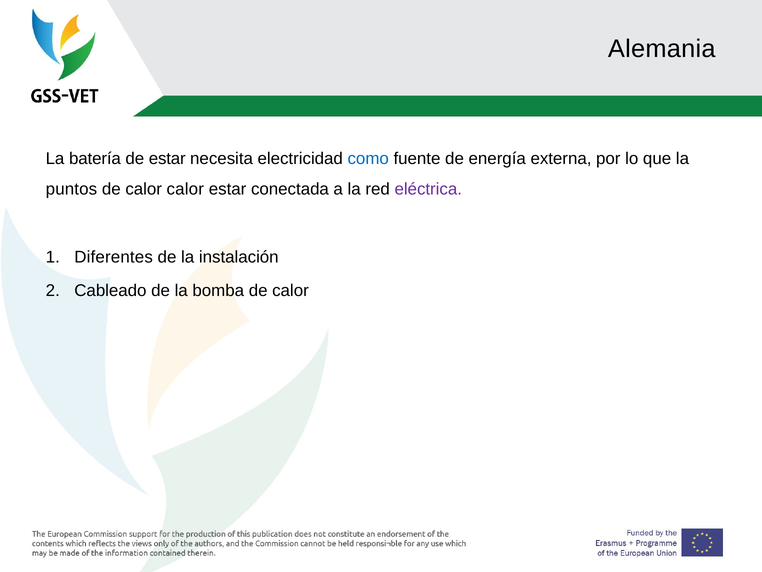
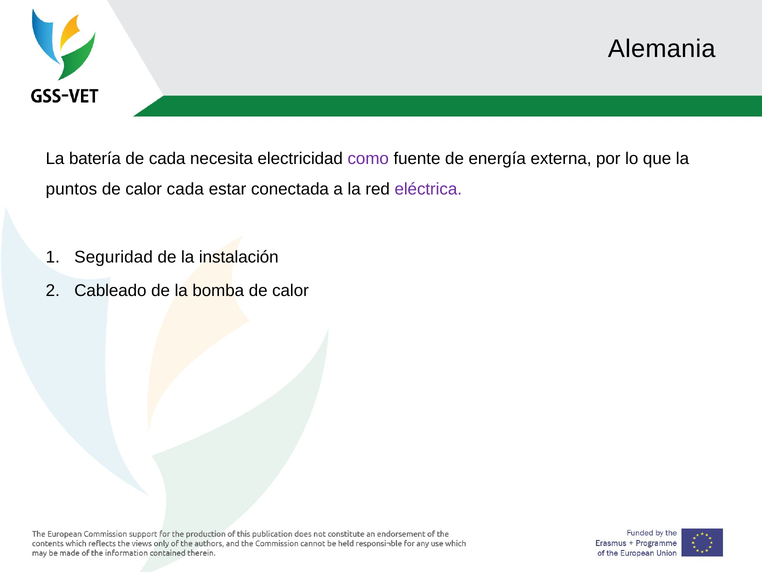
de estar: estar -> cada
como colour: blue -> purple
calor calor: calor -> cada
Diferentes: Diferentes -> Seguridad
